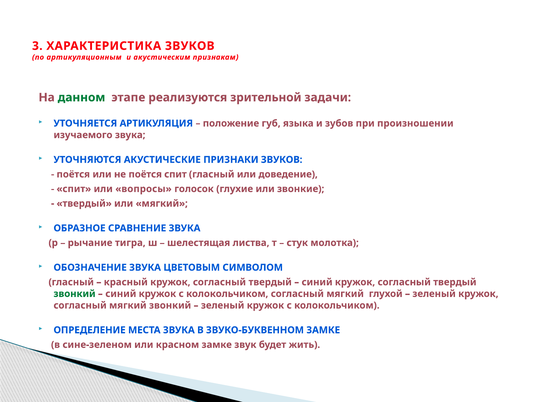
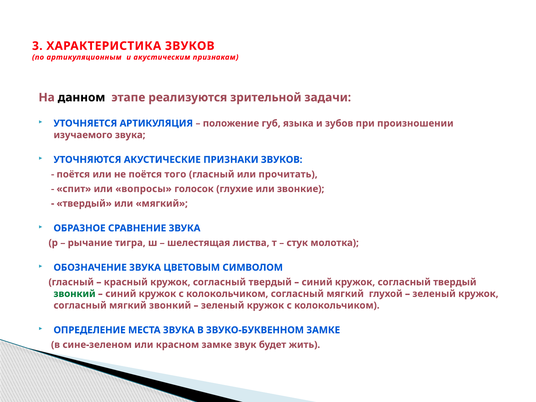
данном colour: green -> black
поётся спит: спит -> того
доведение: доведение -> прочитать
